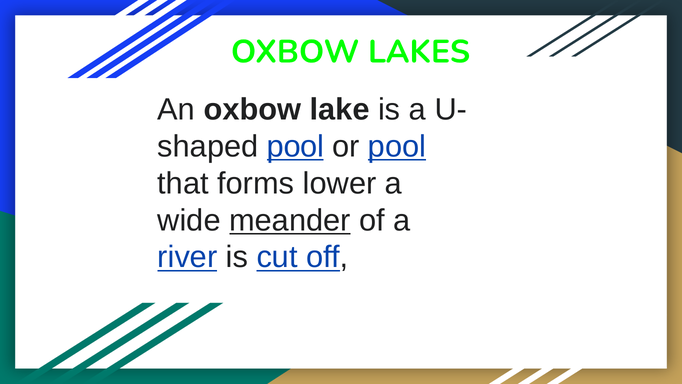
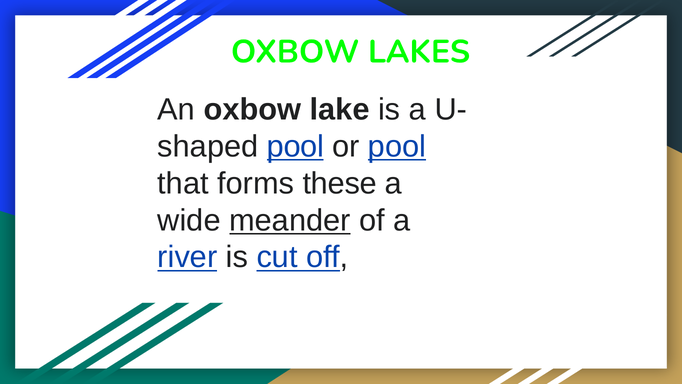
lower: lower -> these
